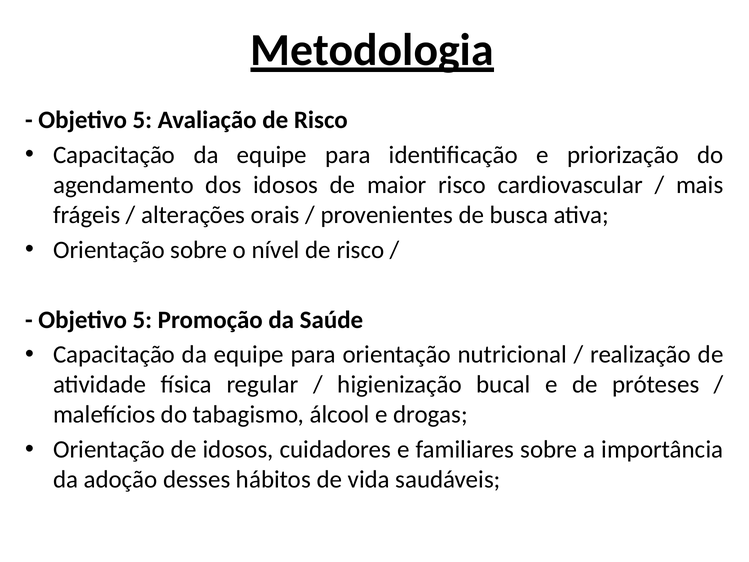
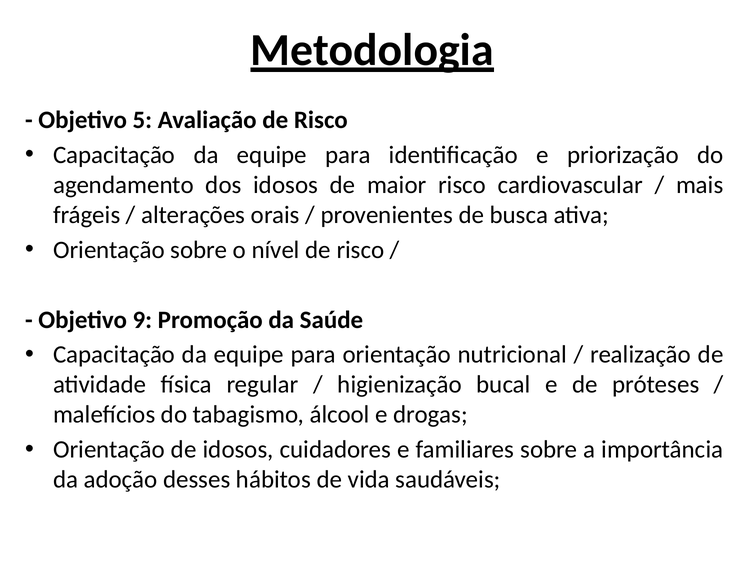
5 at (142, 320): 5 -> 9
